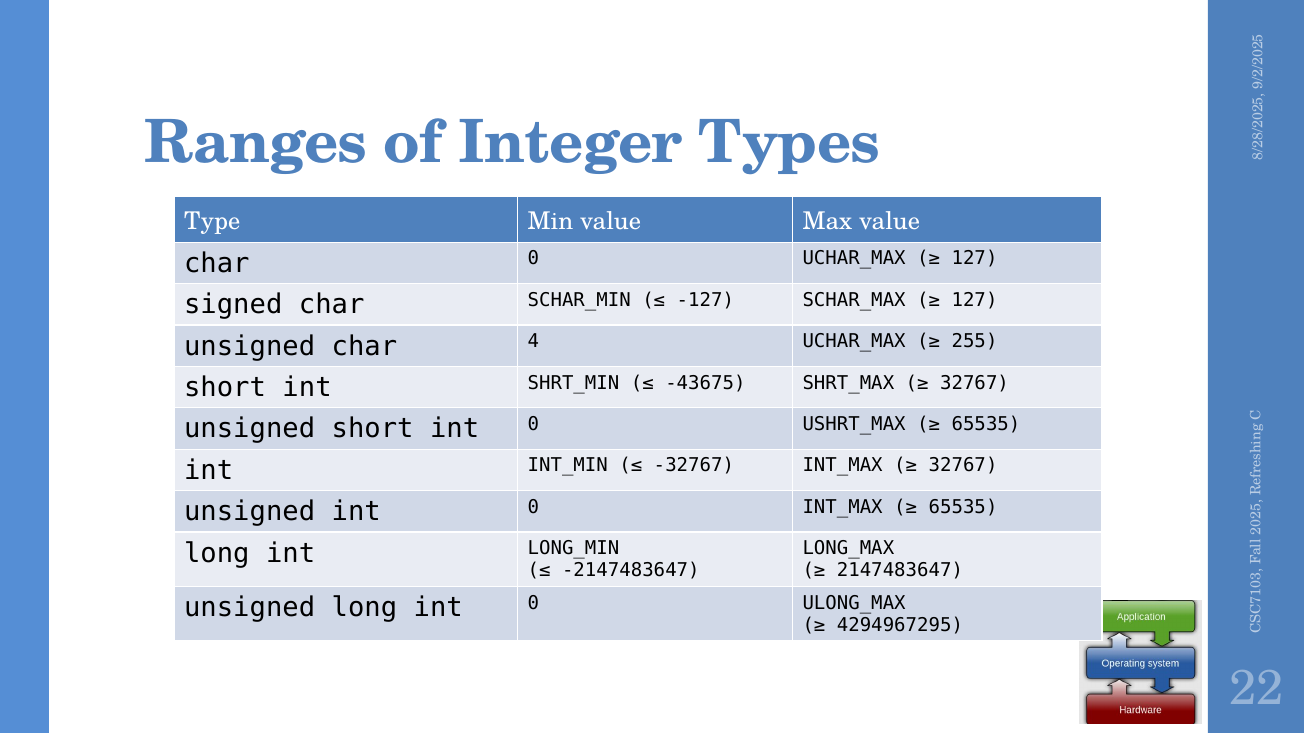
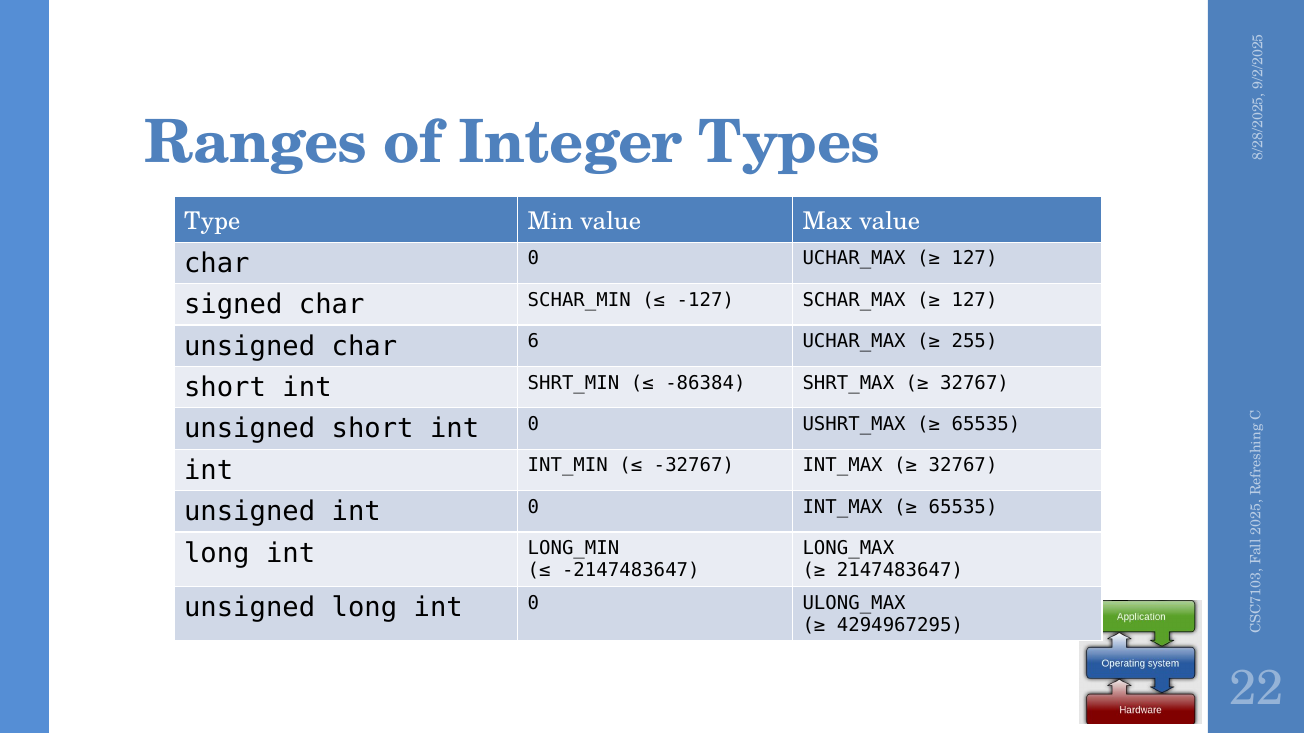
4: 4 -> 6
-43675: -43675 -> -86384
